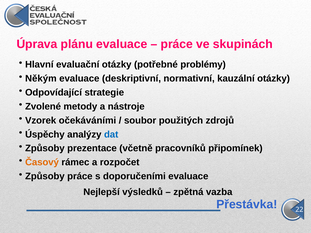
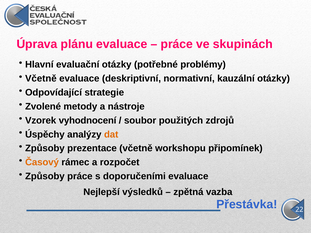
Někým at (41, 79): Někým -> Včetně
očekáváními: očekáváními -> vyhodnocení
dat colour: blue -> orange
pracovníků: pracovníků -> workshopu
